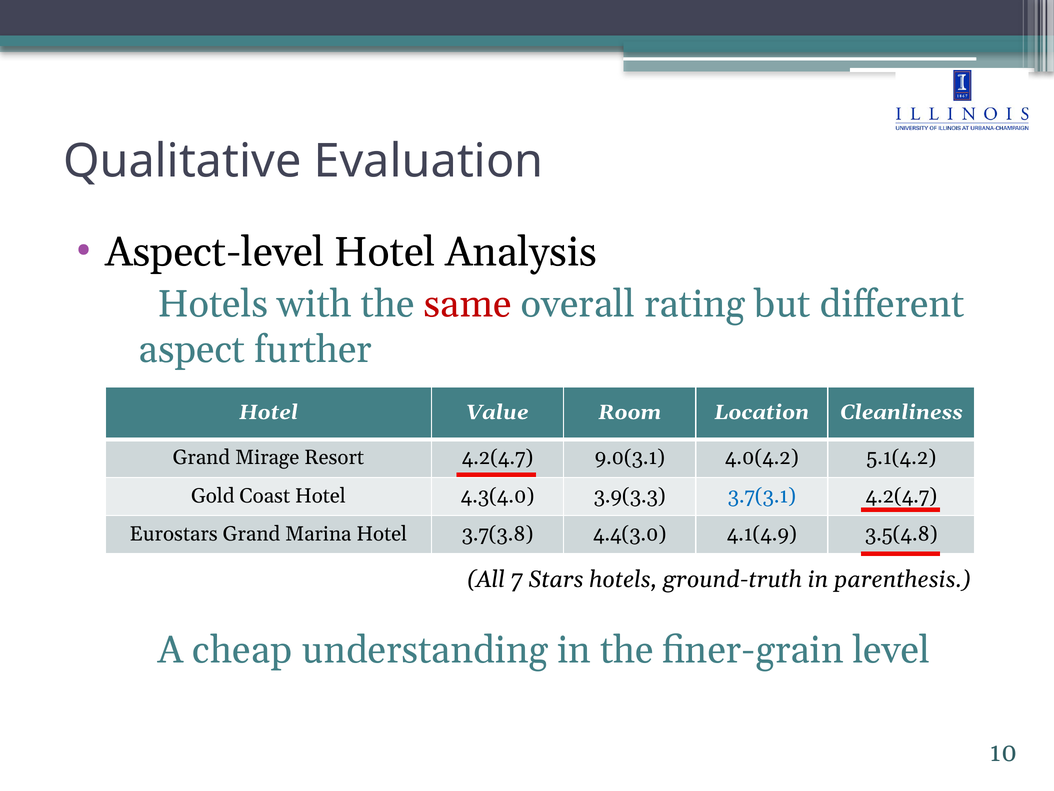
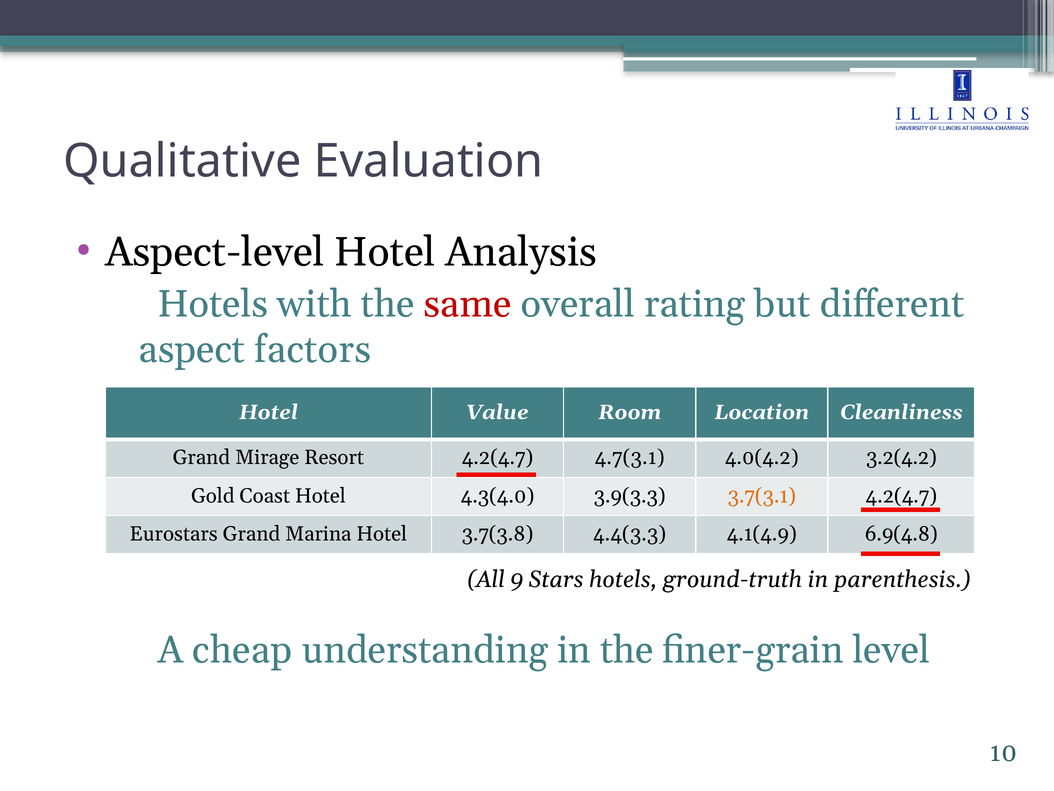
further: further -> factors
9.0(3.1: 9.0(3.1 -> 4.7(3.1
5.1(4.2: 5.1(4.2 -> 3.2(4.2
3.7(3.1 colour: blue -> orange
4.4(3.0: 4.4(3.0 -> 4.4(3.3
3.5(4.8: 3.5(4.8 -> 6.9(4.8
7: 7 -> 9
